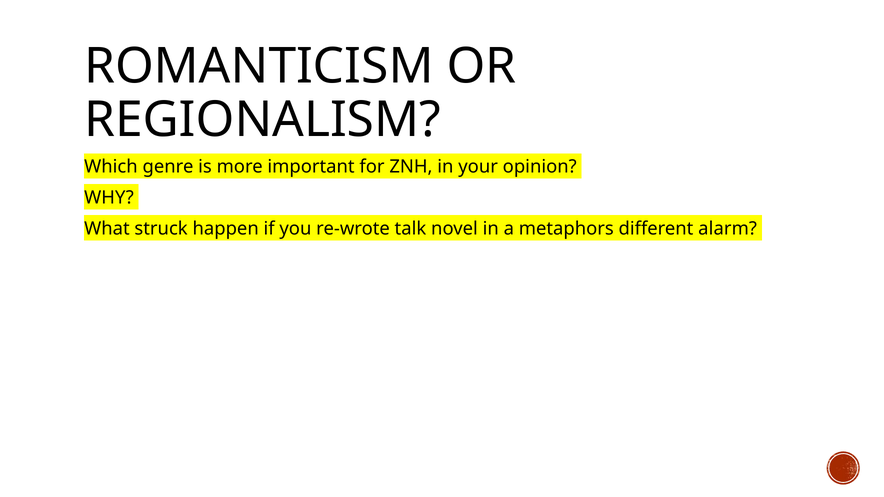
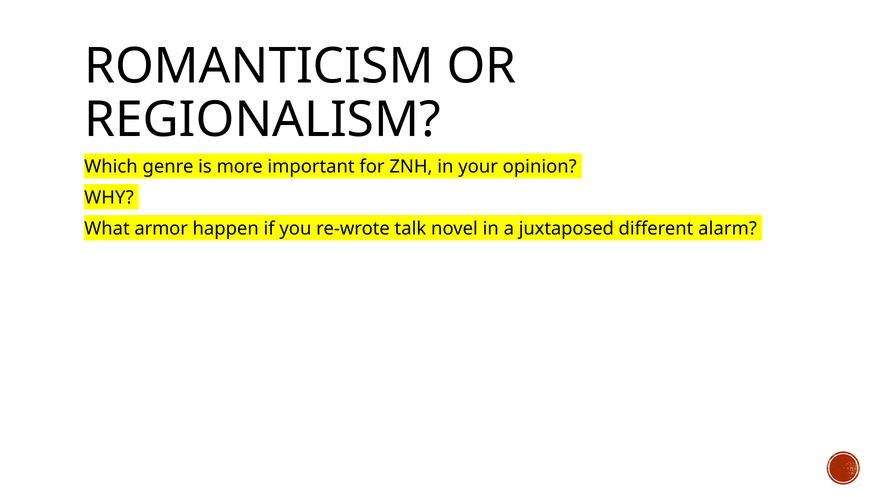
struck: struck -> armor
metaphors: metaphors -> juxtaposed
